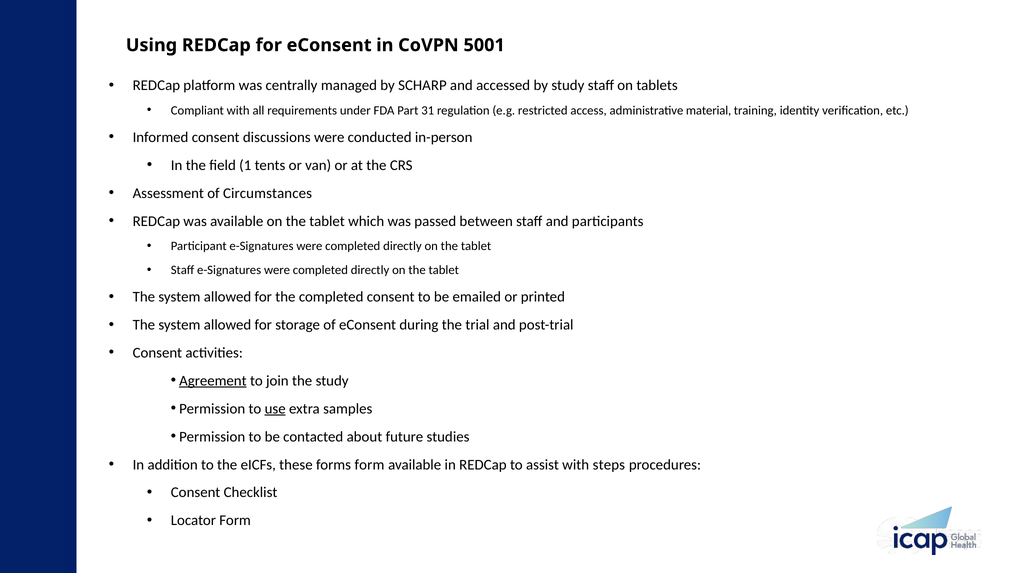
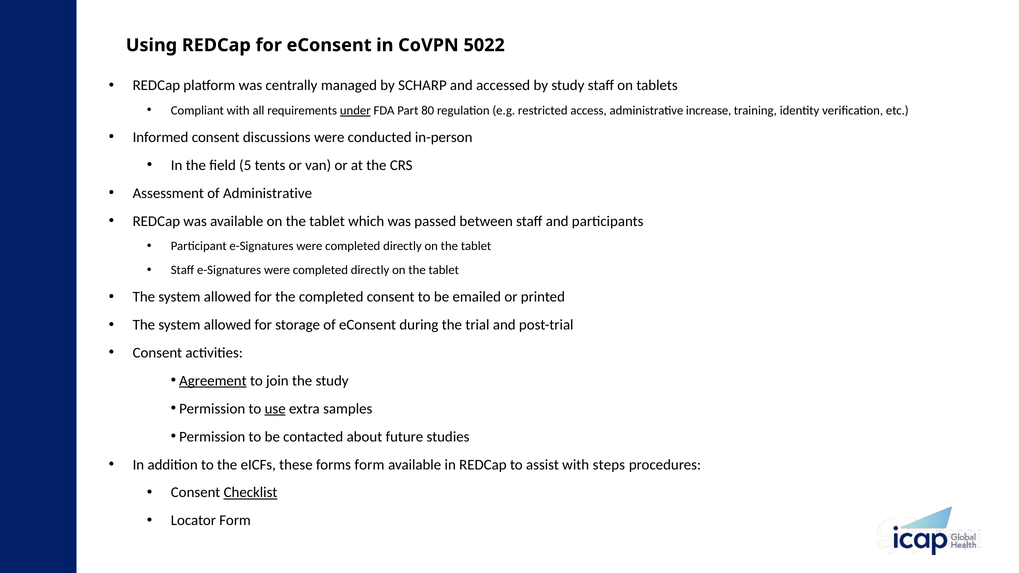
5001: 5001 -> 5022
under underline: none -> present
31: 31 -> 80
material: material -> increase
1: 1 -> 5
of Circumstances: Circumstances -> Administrative
Checklist underline: none -> present
